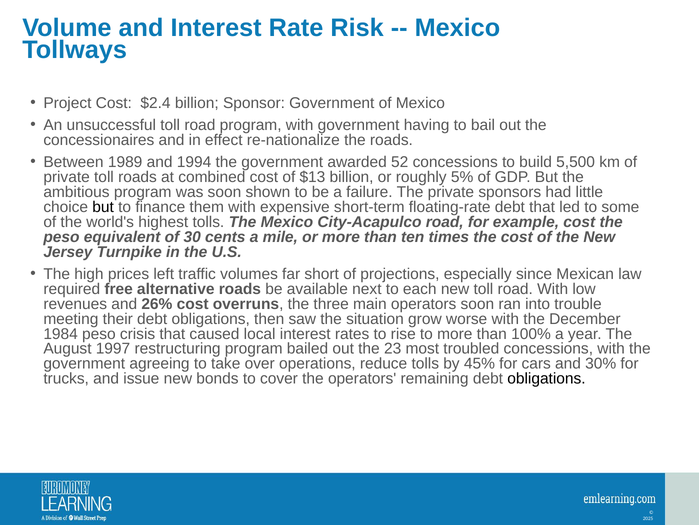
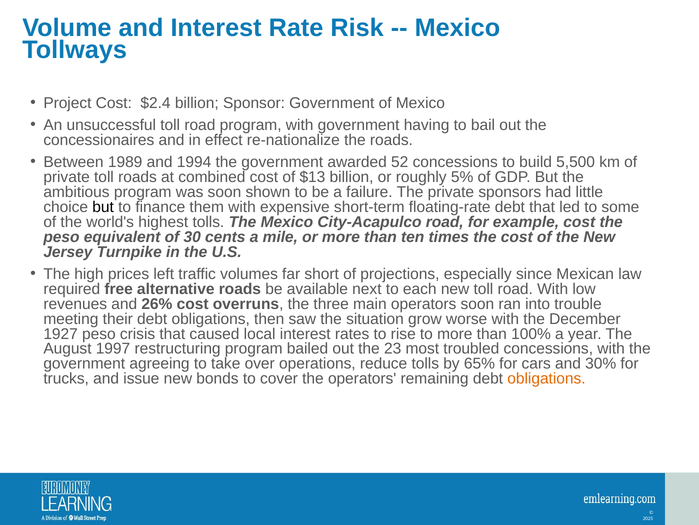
1984: 1984 -> 1927
45%: 45% -> 65%
obligations at (546, 378) colour: black -> orange
